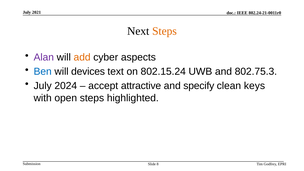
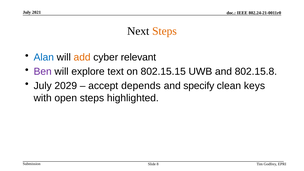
Alan colour: purple -> blue
aspects: aspects -> relevant
Ben colour: blue -> purple
devices: devices -> explore
802.15.24: 802.15.24 -> 802.15.15
802.75.3: 802.75.3 -> 802.15.8
2024: 2024 -> 2029
attractive: attractive -> depends
